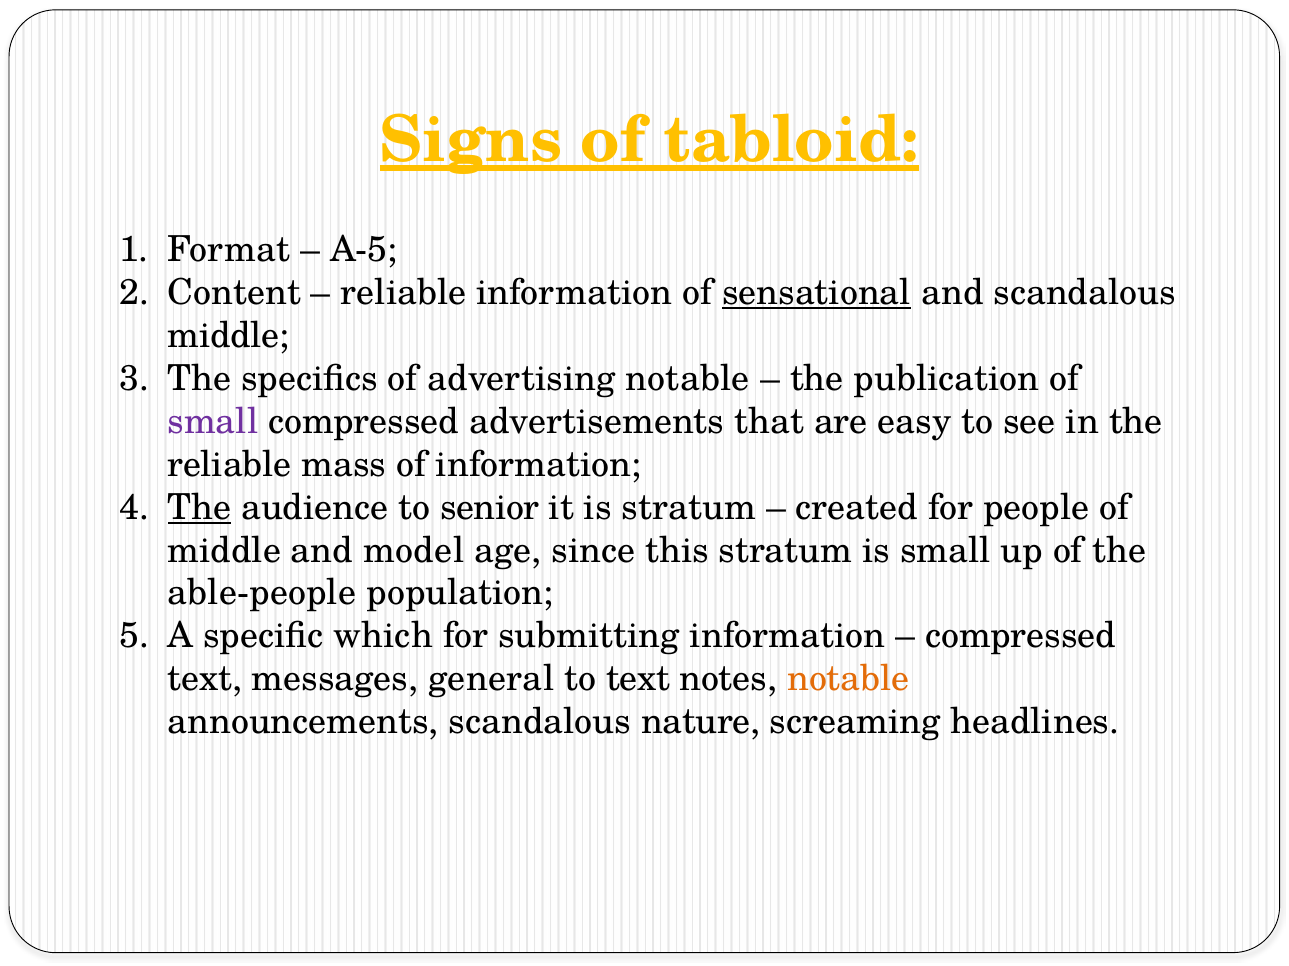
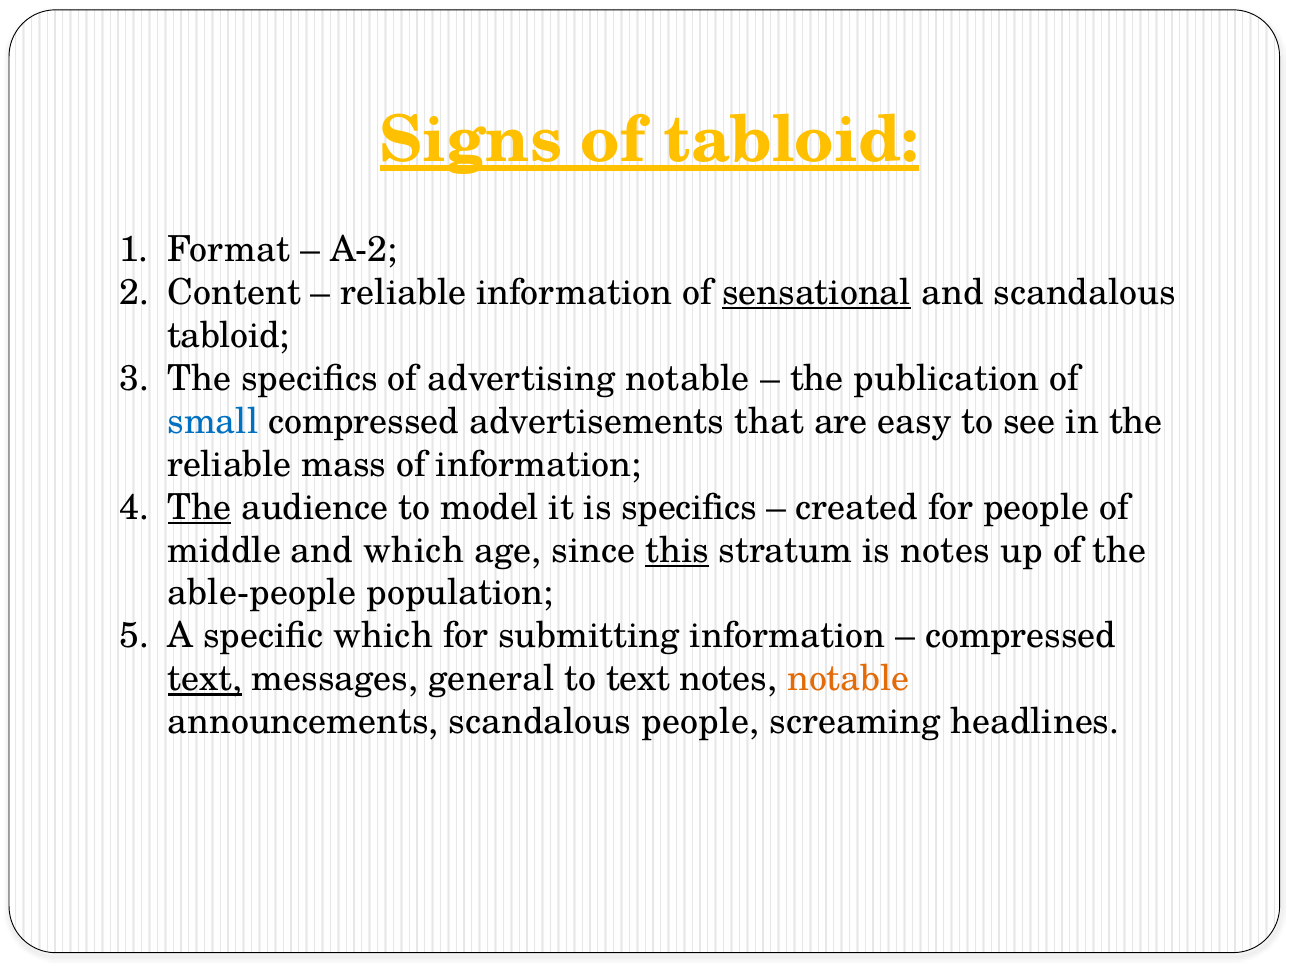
A-5: A-5 -> A-2
middle at (228, 336): middle -> tabloid
small at (213, 422) colour: purple -> blue
senior: senior -> model
is stratum: stratum -> specifics
and model: model -> which
this underline: none -> present
is small: small -> notes
text at (205, 680) underline: none -> present
scandalous nature: nature -> people
